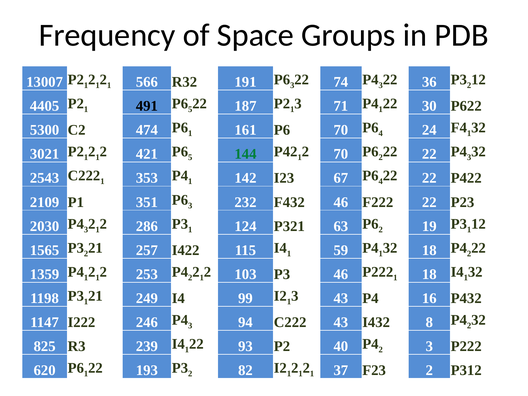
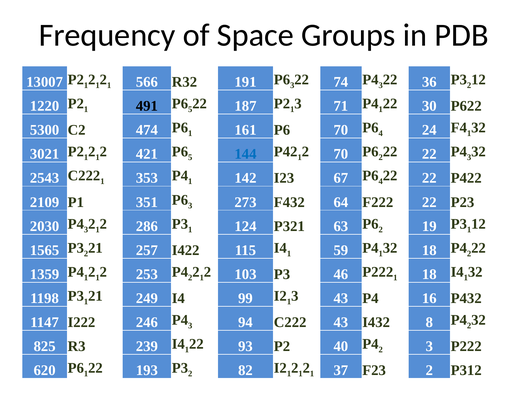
4405: 4405 -> 1220
144 colour: green -> blue
232: 232 -> 273
F432 46: 46 -> 64
